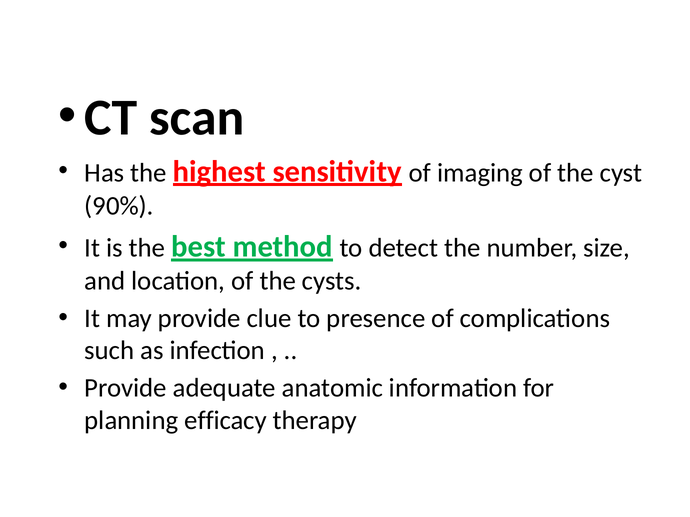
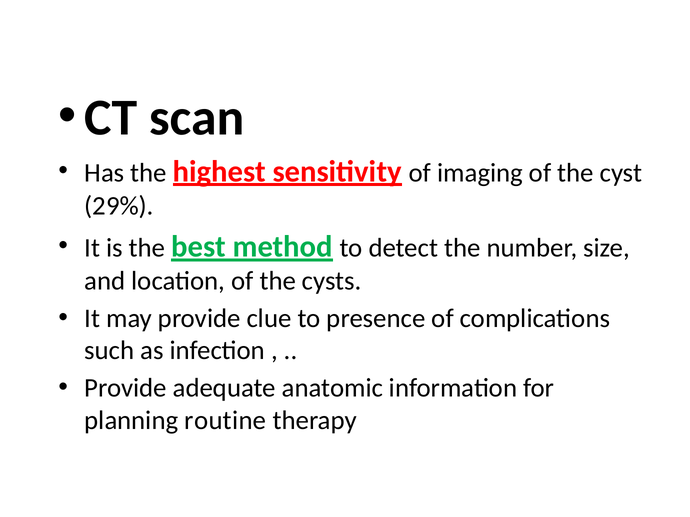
90%: 90% -> 29%
efficacy: efficacy -> routine
